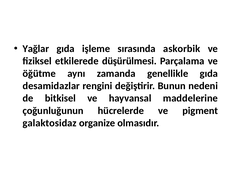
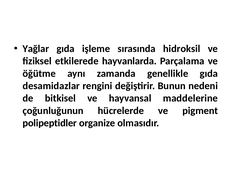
askorbik: askorbik -> hidroksil
düşürülmesi: düşürülmesi -> hayvanlarda
galaktosidaz: galaktosidaz -> polipeptidler
